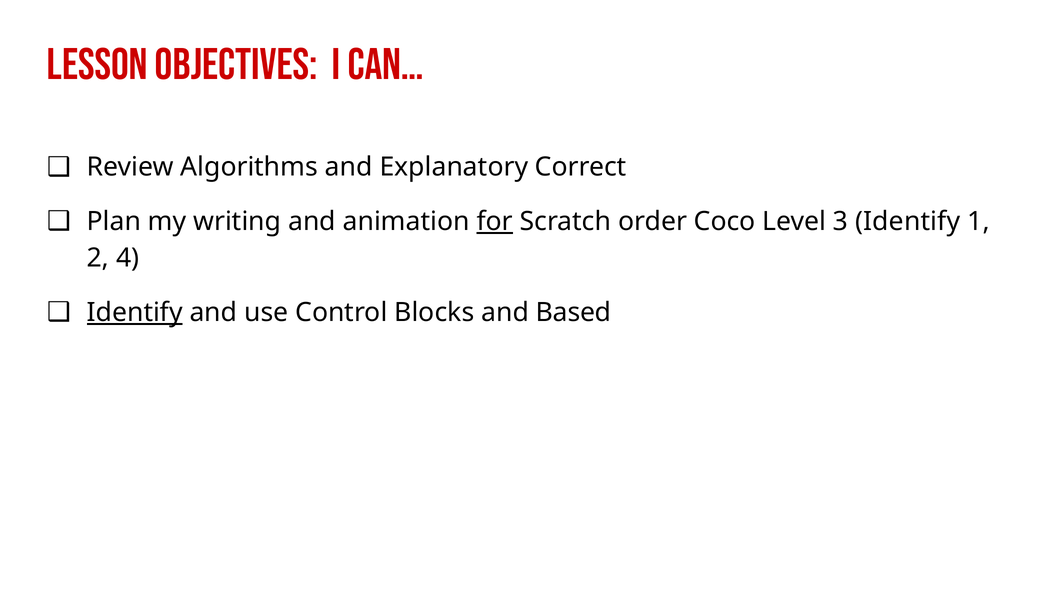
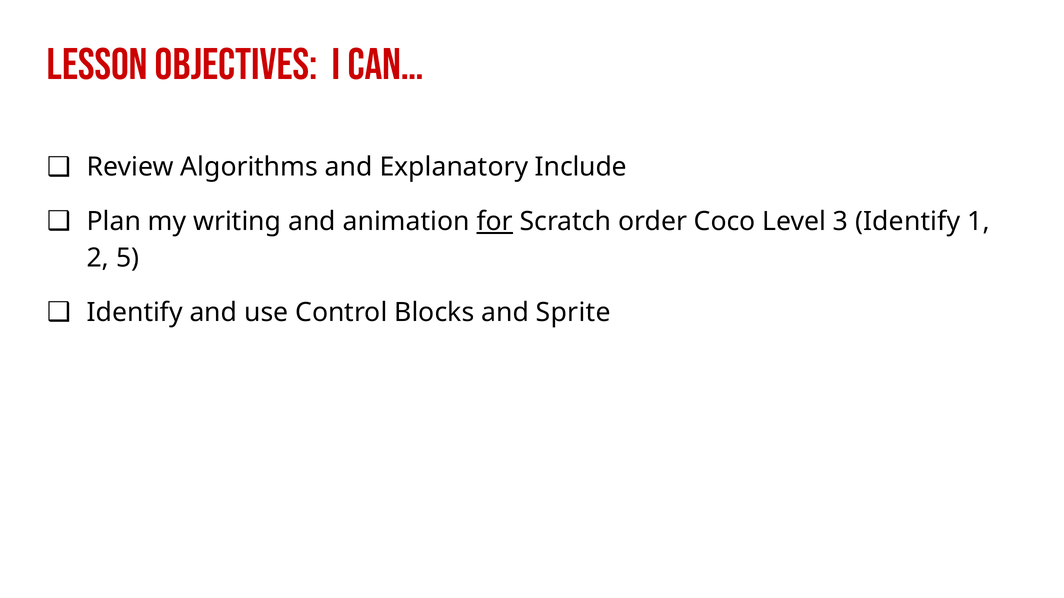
Correct: Correct -> Include
4: 4 -> 5
Identify at (135, 313) underline: present -> none
Based: Based -> Sprite
